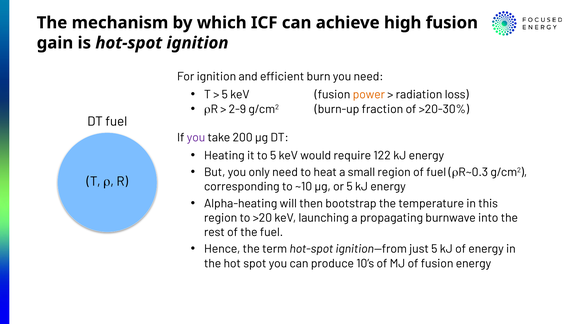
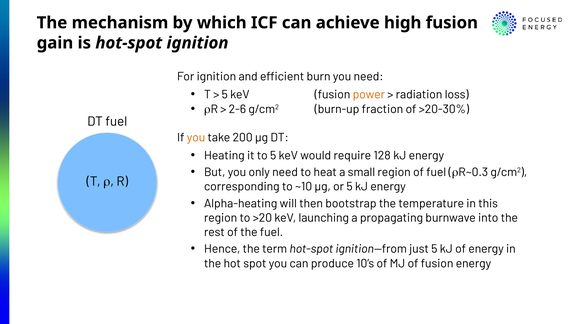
2-9: 2-9 -> 2-6
you at (196, 137) colour: purple -> orange
122: 122 -> 128
